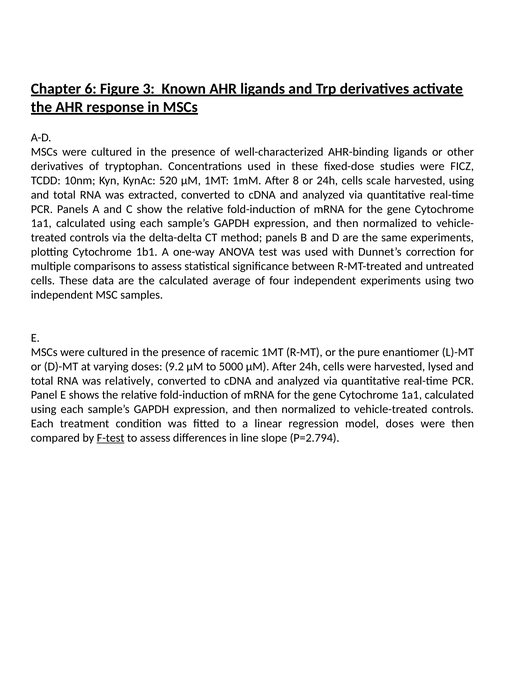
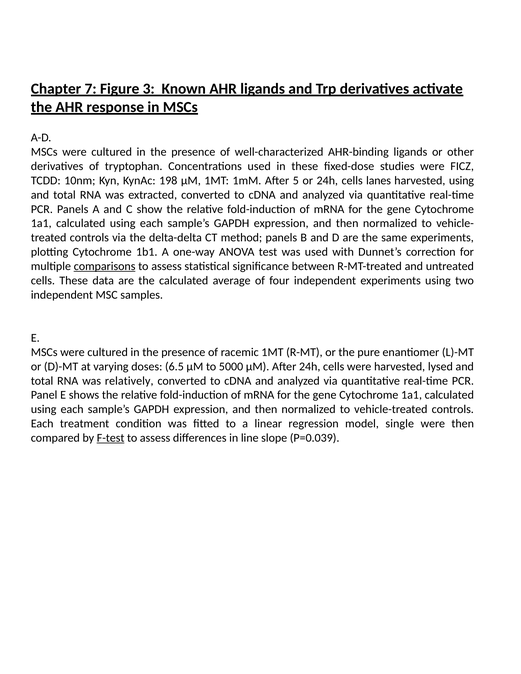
6: 6 -> 7
520: 520 -> 198
8: 8 -> 5
scale: scale -> lanes
comparisons underline: none -> present
9.2: 9.2 -> 6.5
model doses: doses -> single
P=2.794: P=2.794 -> P=0.039
